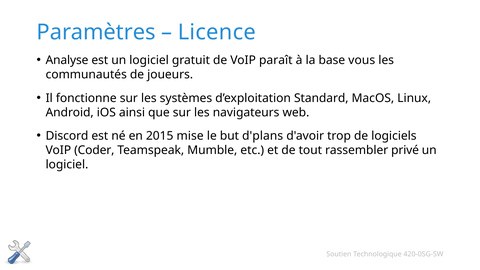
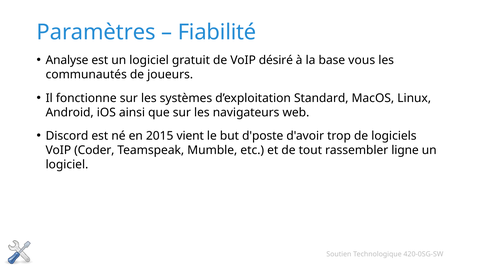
Licence: Licence -> Fiabilité
paraît: paraît -> désiré
mise: mise -> vient
d'plans: d'plans -> d'poste
privé: privé -> ligne
